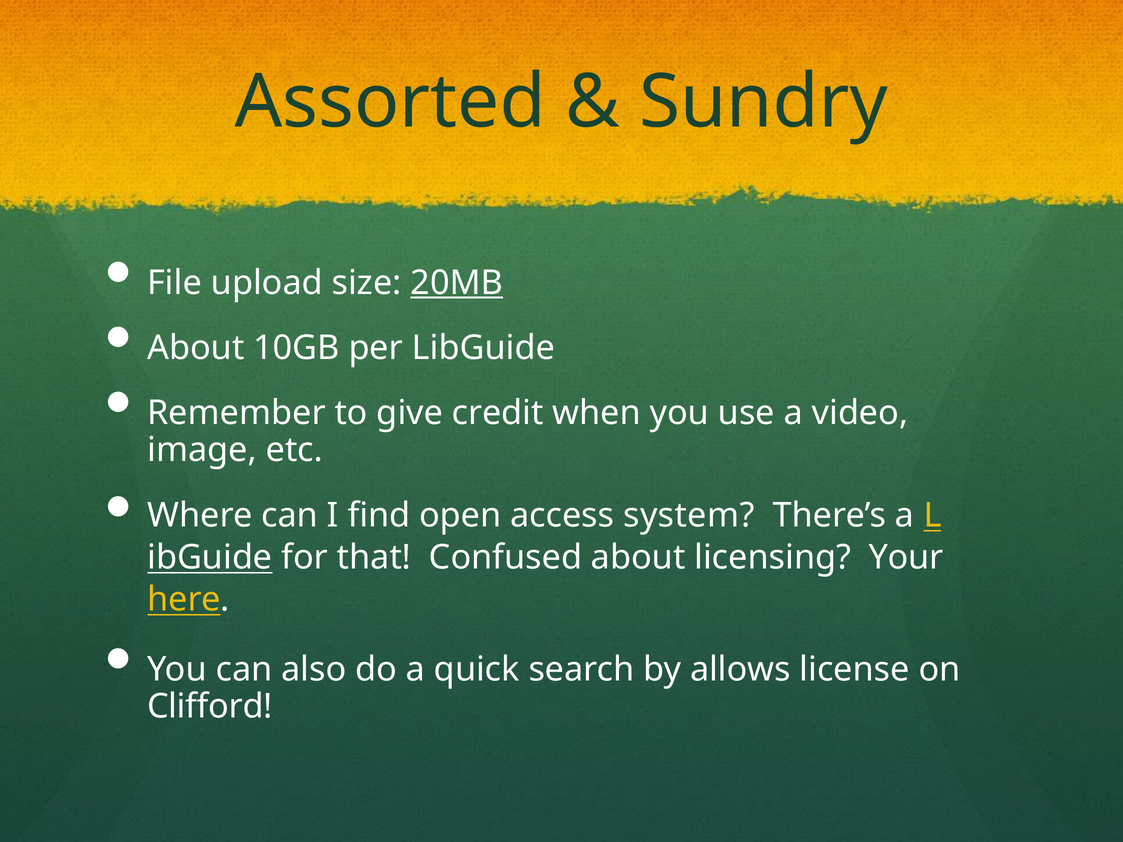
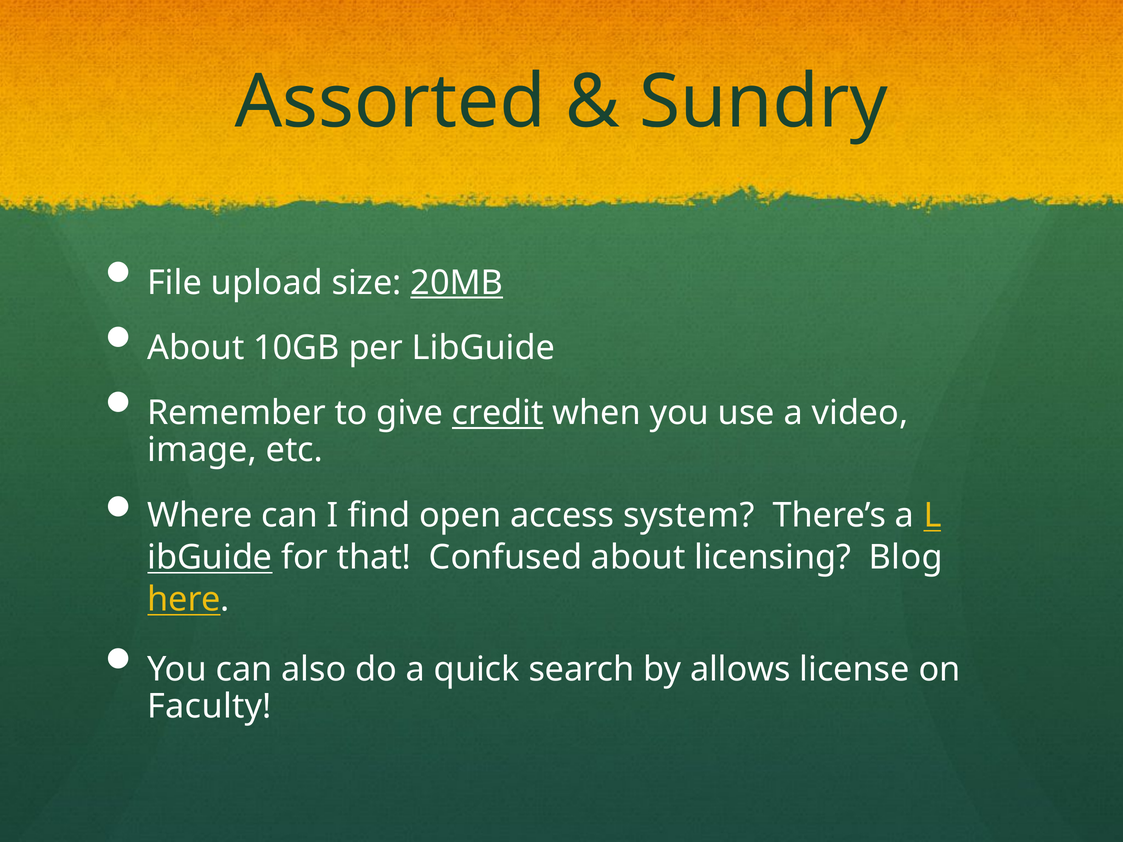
credit underline: none -> present
Your: Your -> Blog
Clifford: Clifford -> Faculty
